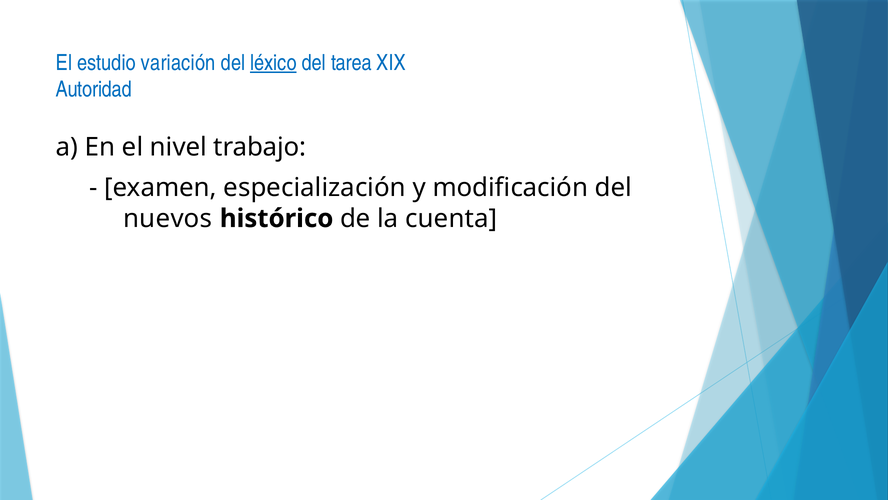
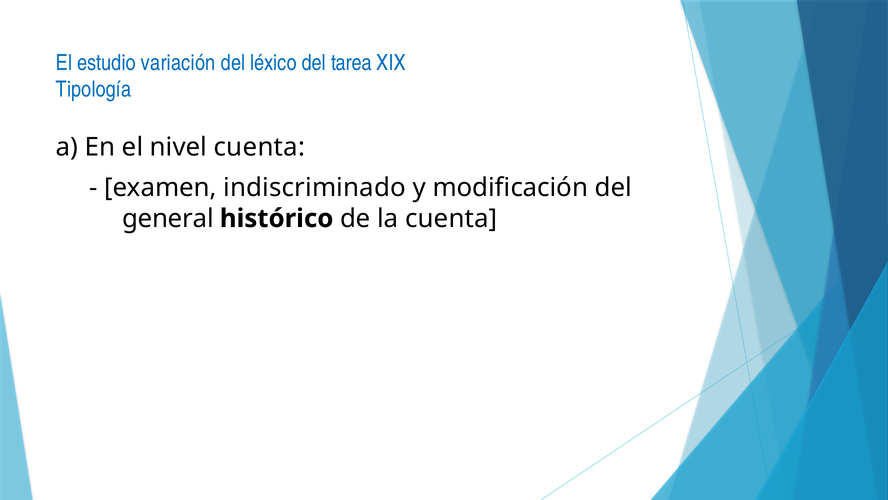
léxico underline: present -> none
Autoridad: Autoridad -> Tipología
nivel trabajo: trabajo -> cuenta
especialización: especialización -> indiscriminado
nuevos: nuevos -> general
